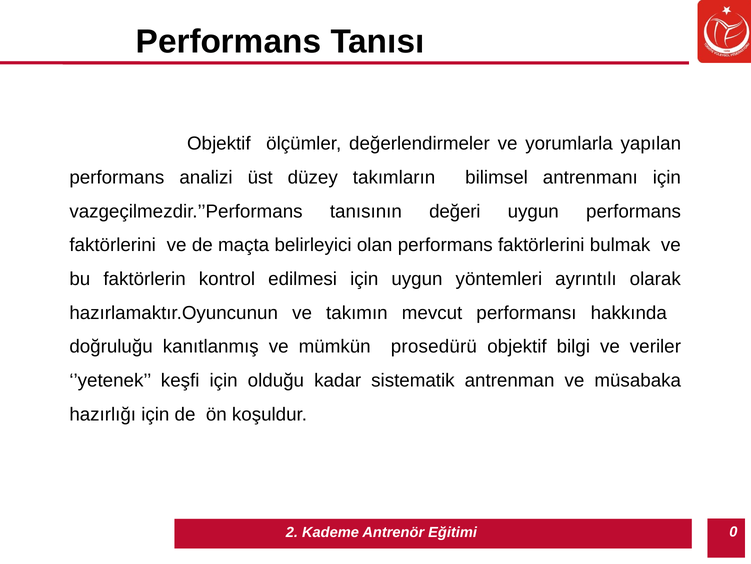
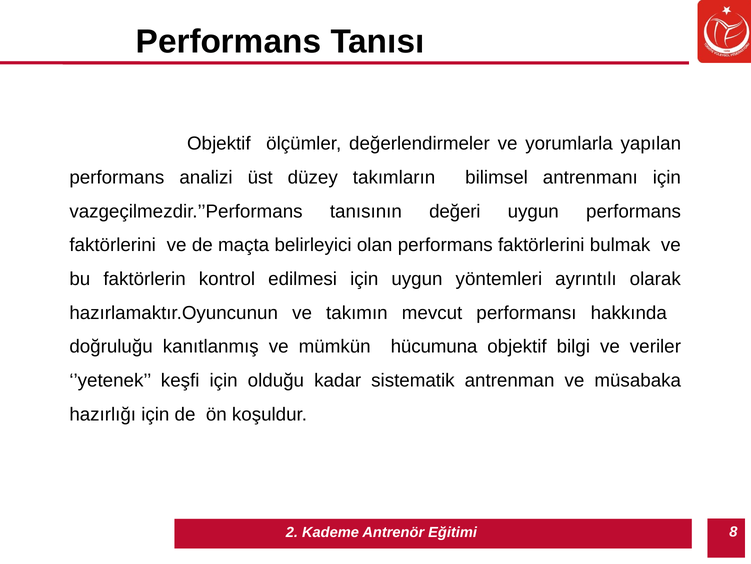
prosedürü: prosedürü -> hücumuna
0: 0 -> 8
